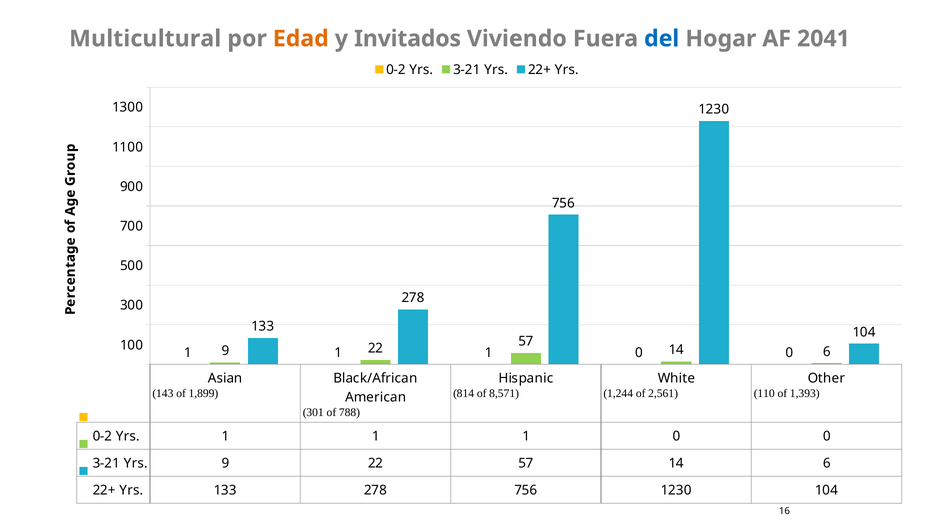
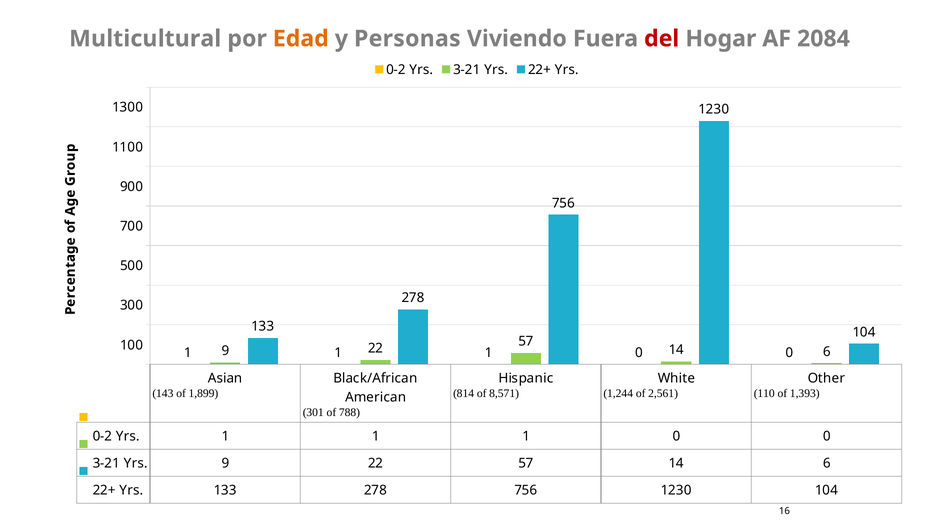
Invitados: Invitados -> Personas
del colour: blue -> red
2041: 2041 -> 2084
